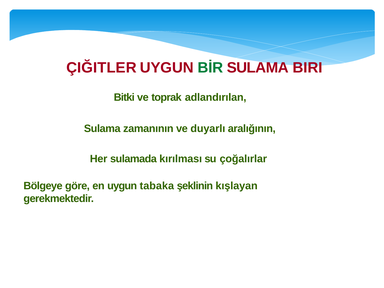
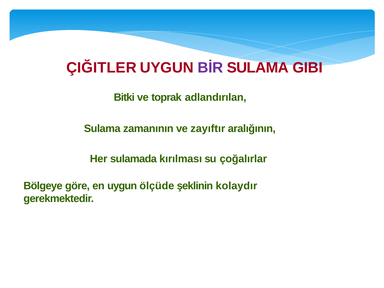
BİR colour: green -> purple
BIRI: BIRI -> GIBI
duyarlı: duyarlı -> zayıftır
tabaka: tabaka -> ölçüde
kışlayan: kışlayan -> kolaydır
